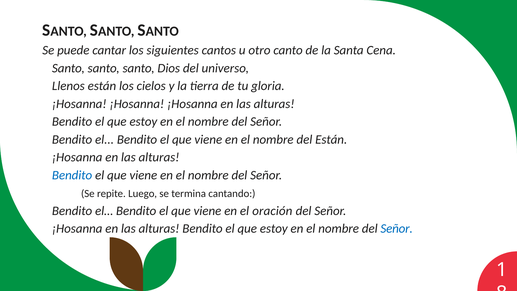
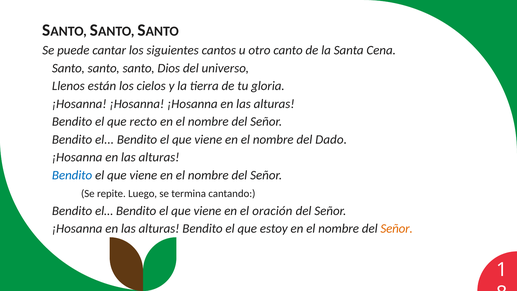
estoy at (143, 122): estoy -> recto
del Están: Están -> Dado
Señor at (397, 229) colour: blue -> orange
